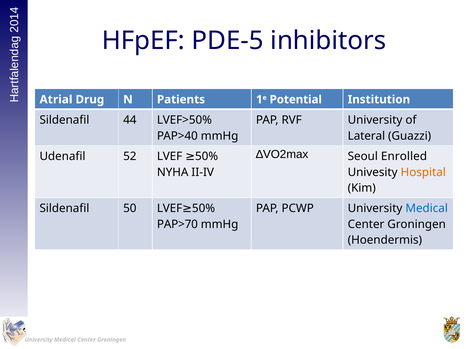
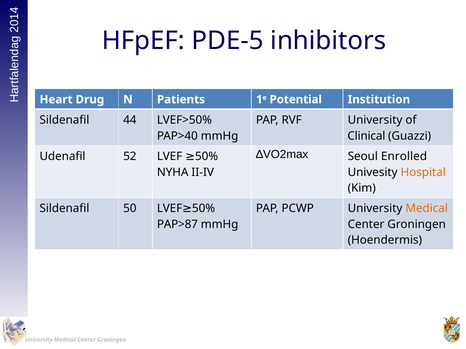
Atrial: Atrial -> Heart
Lateral: Lateral -> Clinical
Medical at (427, 209) colour: blue -> orange
PAP>70: PAP>70 -> PAP>87
